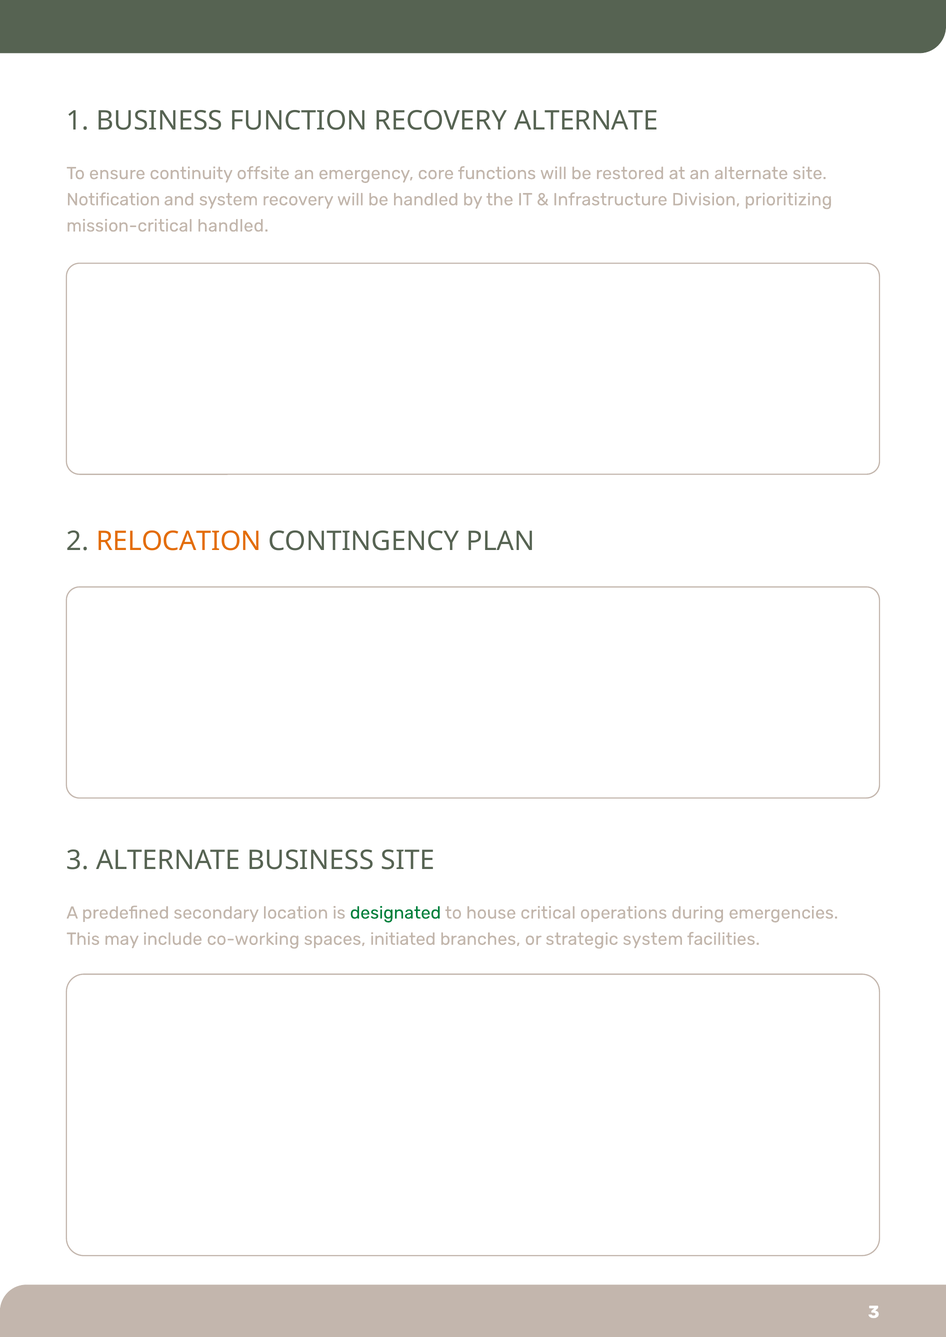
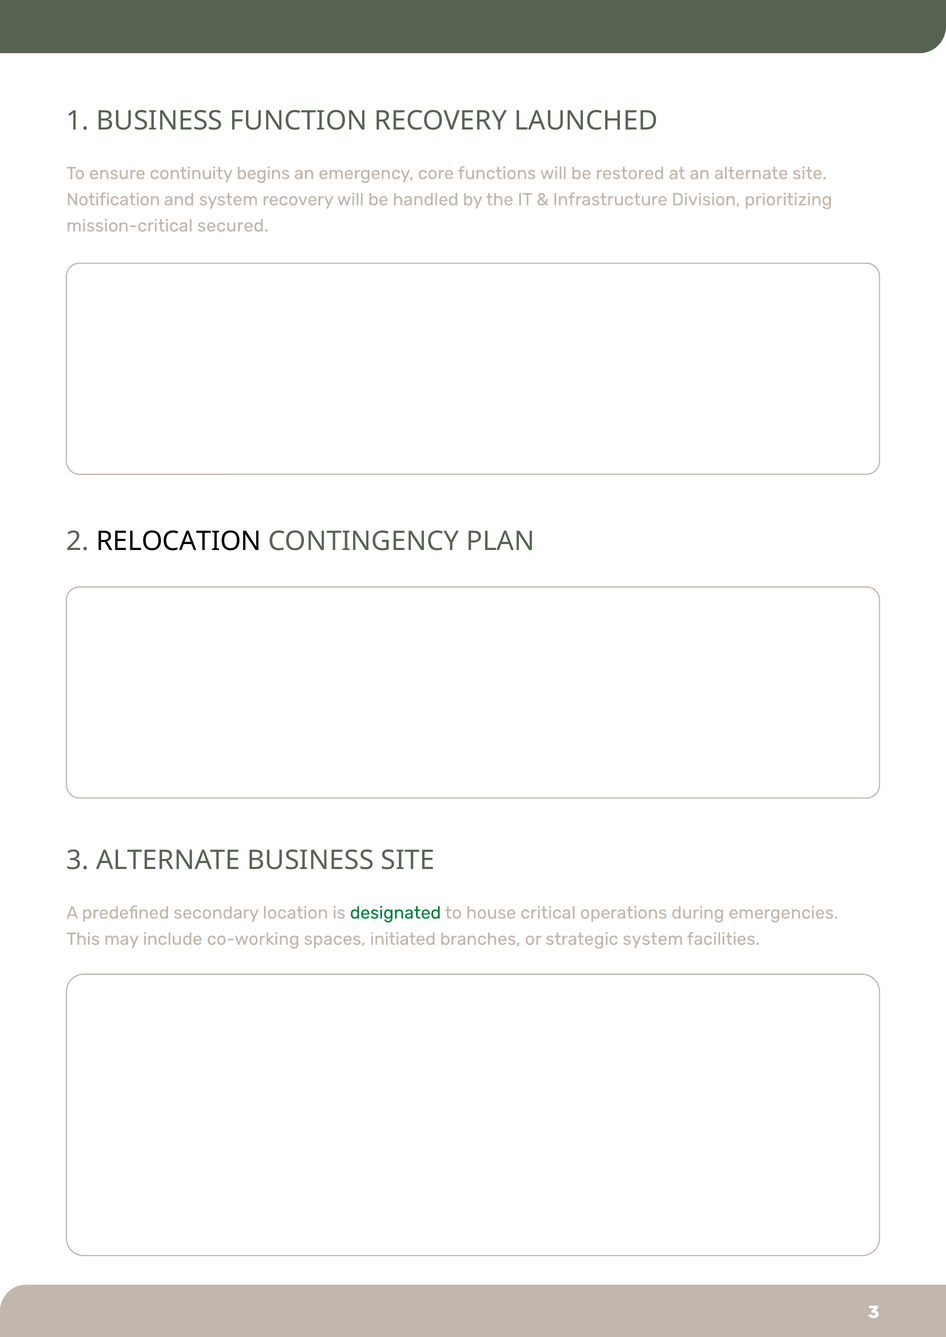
RECOVERY ALTERNATE: ALTERNATE -> LAUNCHED
offsite: offsite -> begins
mission-critical handled: handled -> secured
RELOCATION colour: orange -> black
